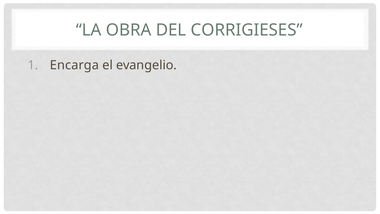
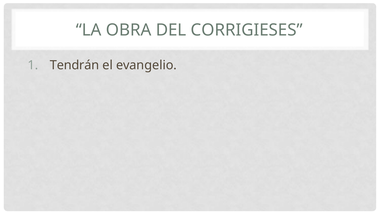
Encarga: Encarga -> Tendrán
